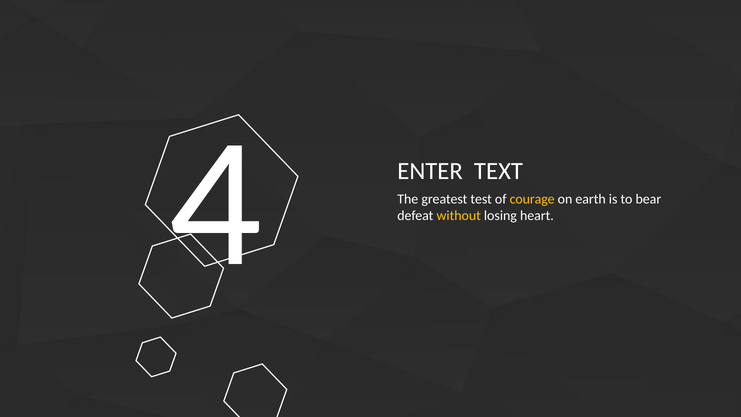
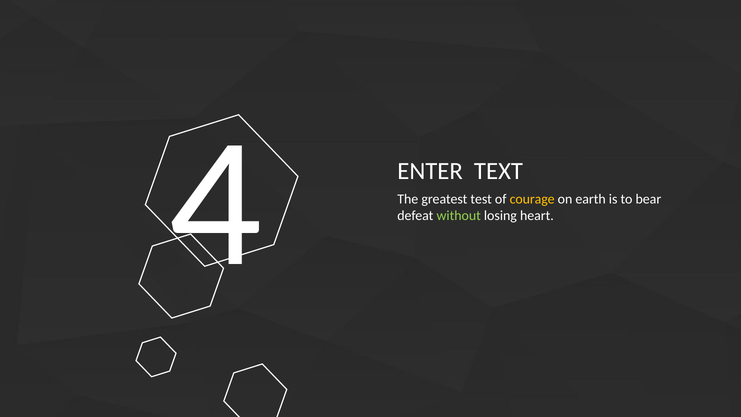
without colour: yellow -> light green
